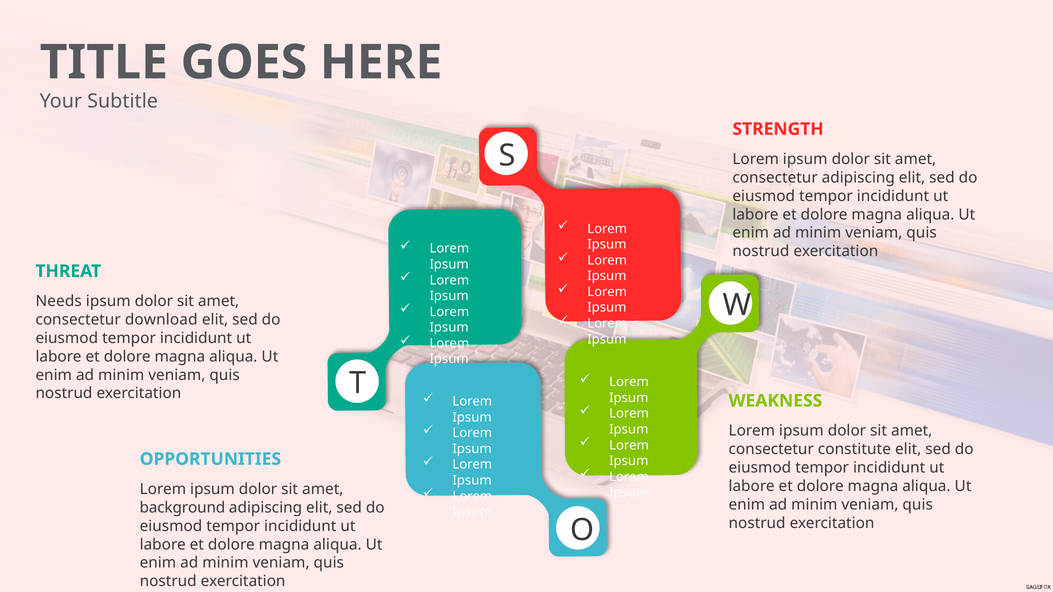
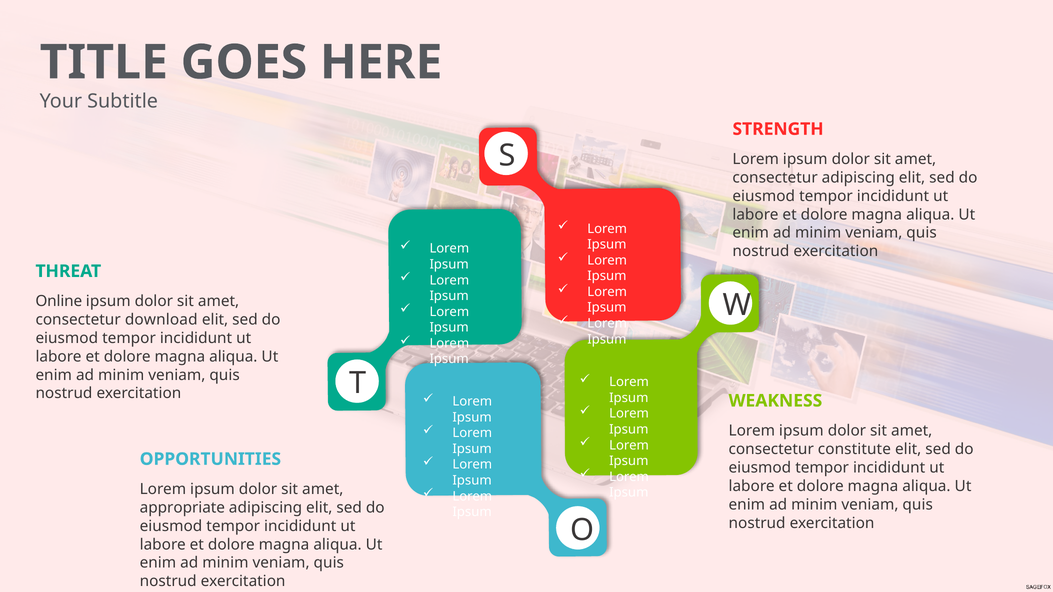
Needs: Needs -> Online
background: background -> appropriate
